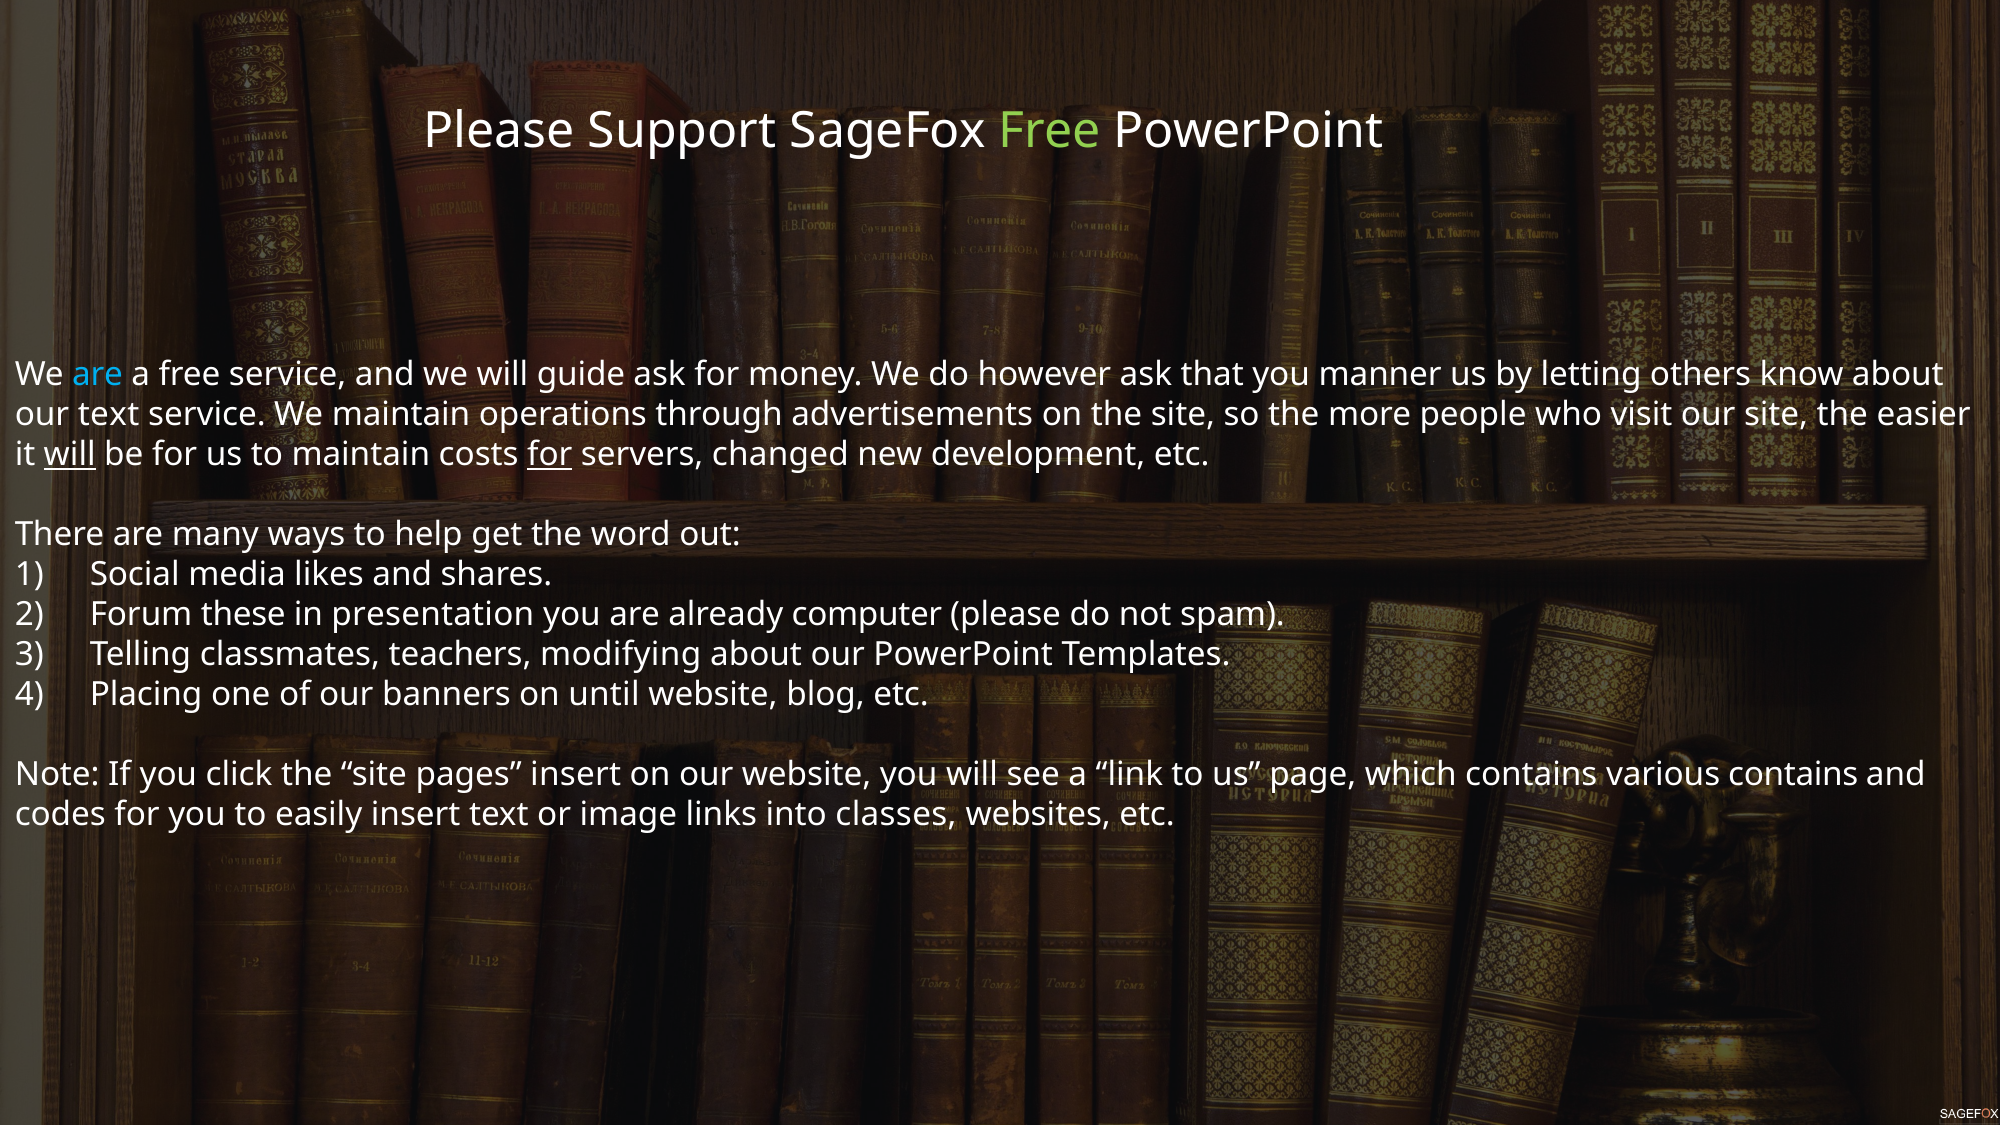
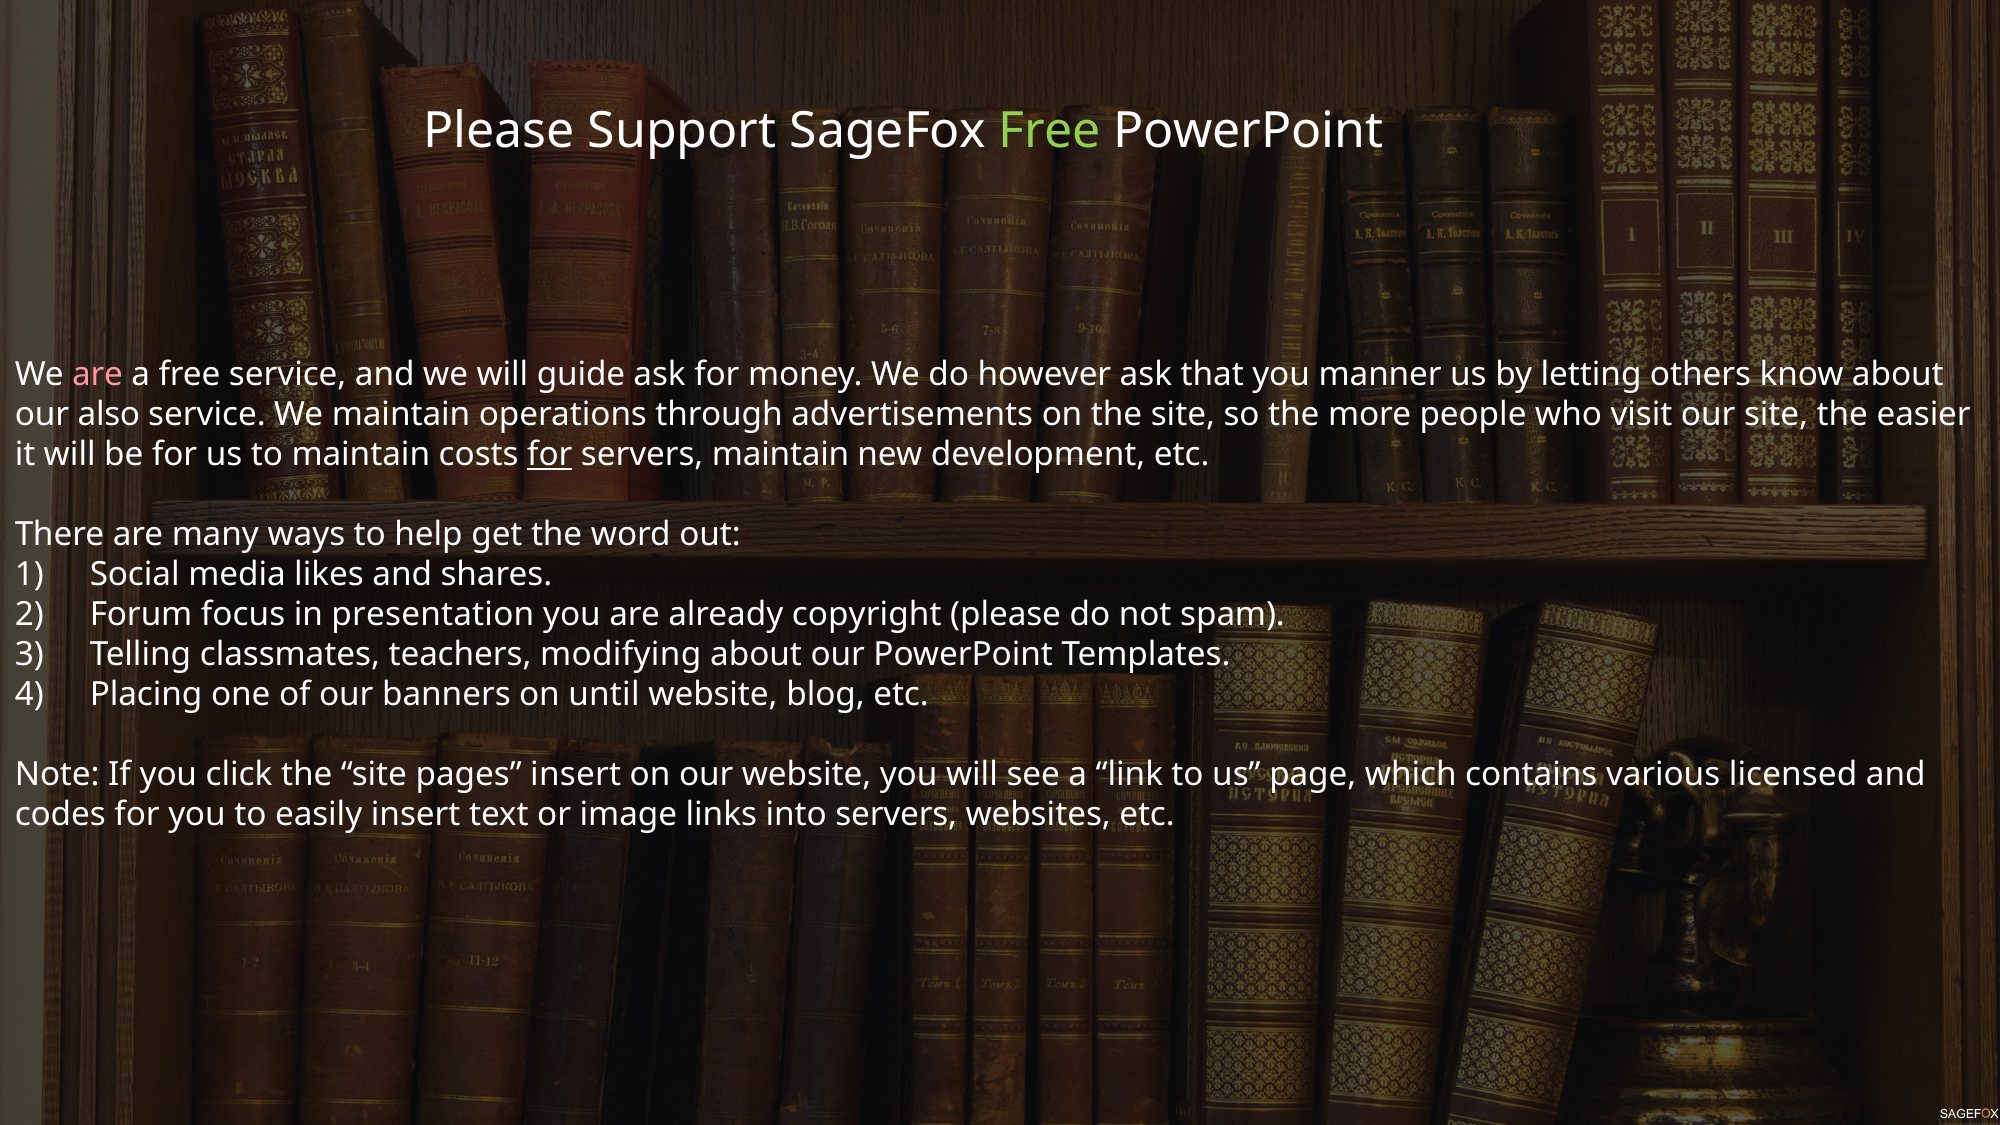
are at (98, 375) colour: light blue -> pink
our text: text -> also
will at (70, 455) underline: present -> none
servers changed: changed -> maintain
these: these -> focus
computer: computer -> copyright
various contains: contains -> licensed
into classes: classes -> servers
